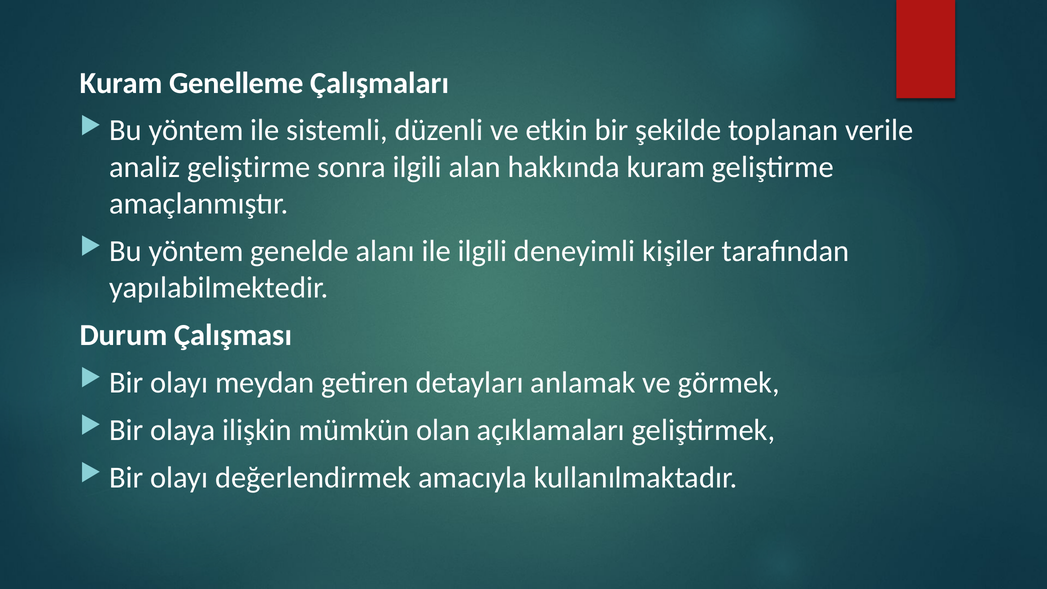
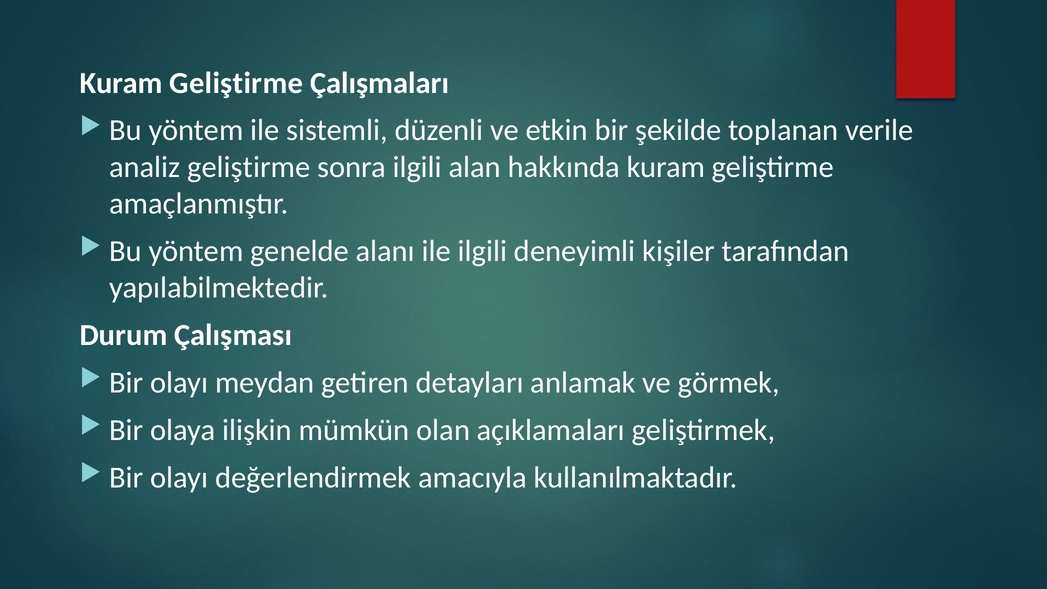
Genelleme at (237, 83): Genelleme -> Geliştirme
